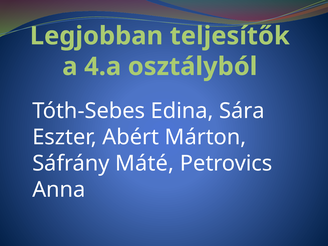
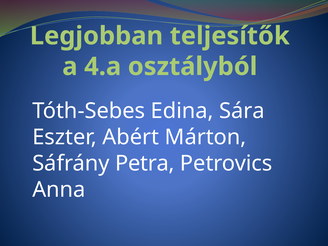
Máté: Máté -> Petra
